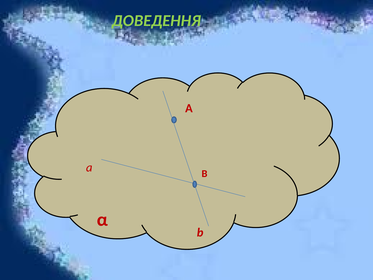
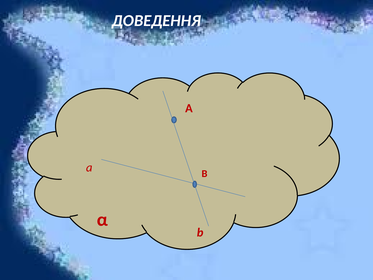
ДОВЕДЕННЯ colour: light green -> white
